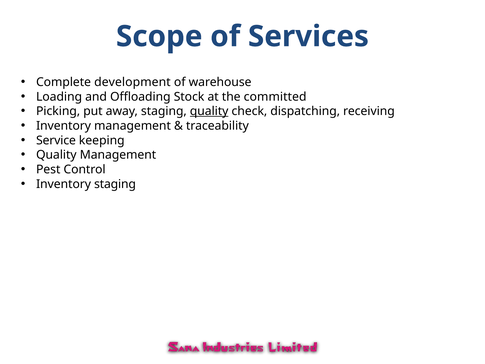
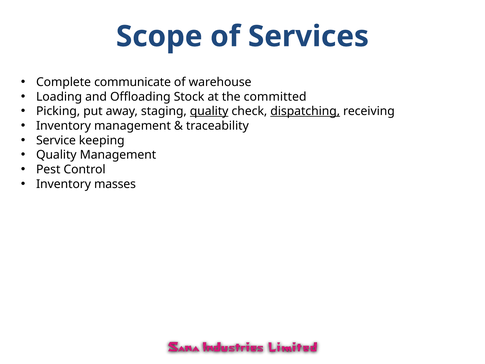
development: development -> communicate
dispatching underline: none -> present
Inventory staging: staging -> masses
